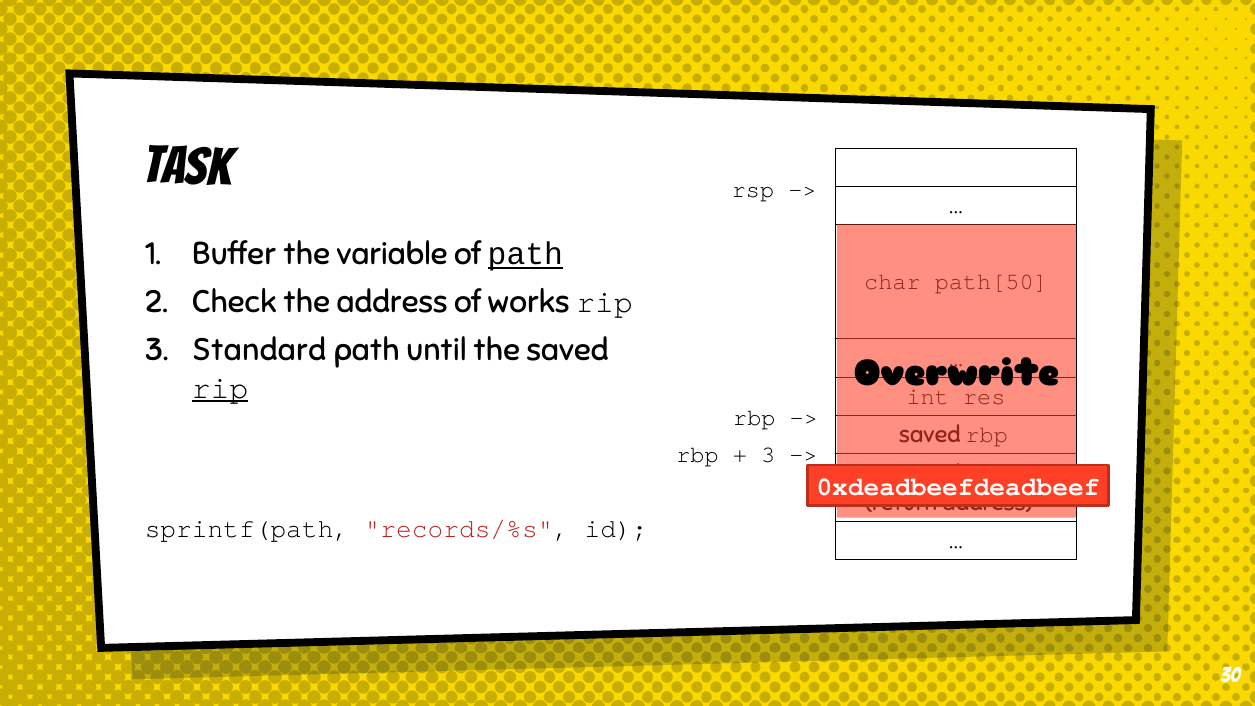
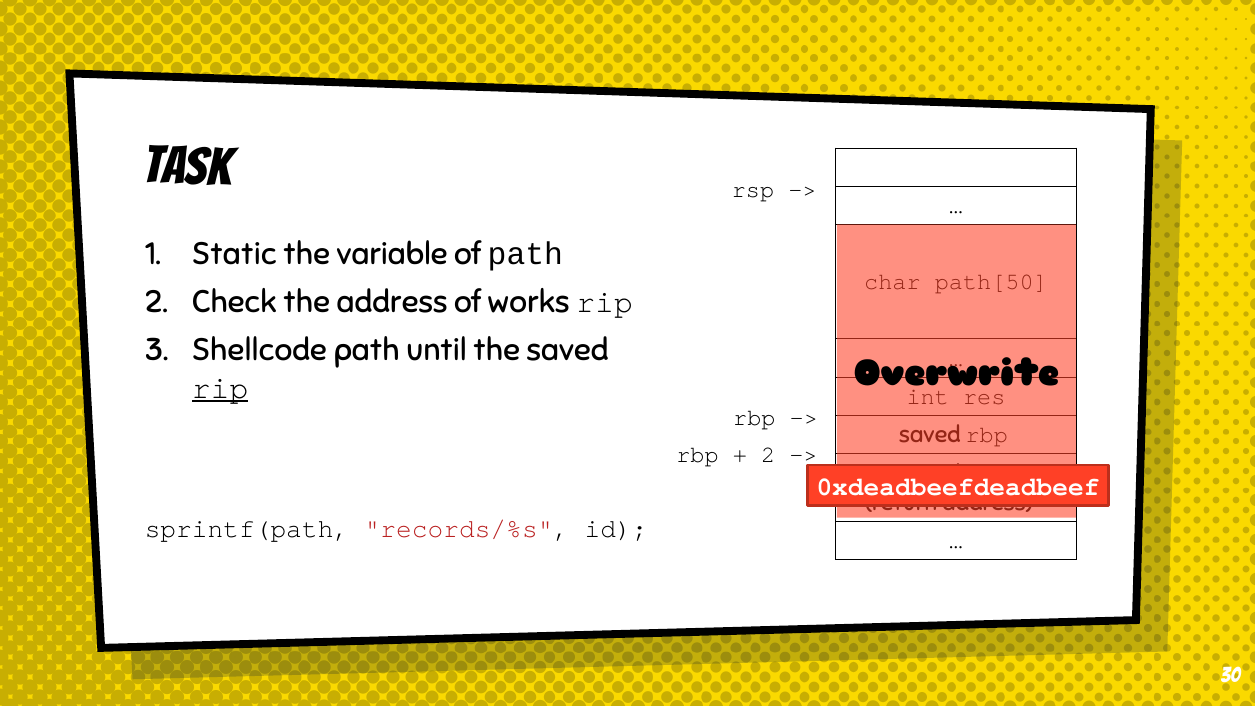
Buffer: Buffer -> Static
path at (525, 254) underline: present -> none
Standard: Standard -> Shellcode
3 at (768, 455): 3 -> 2
